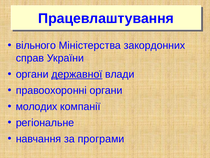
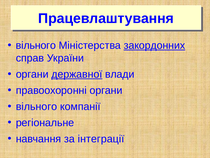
закордонних underline: none -> present
молодих at (37, 106): молодих -> вільного
програми: програми -> інтеграції
